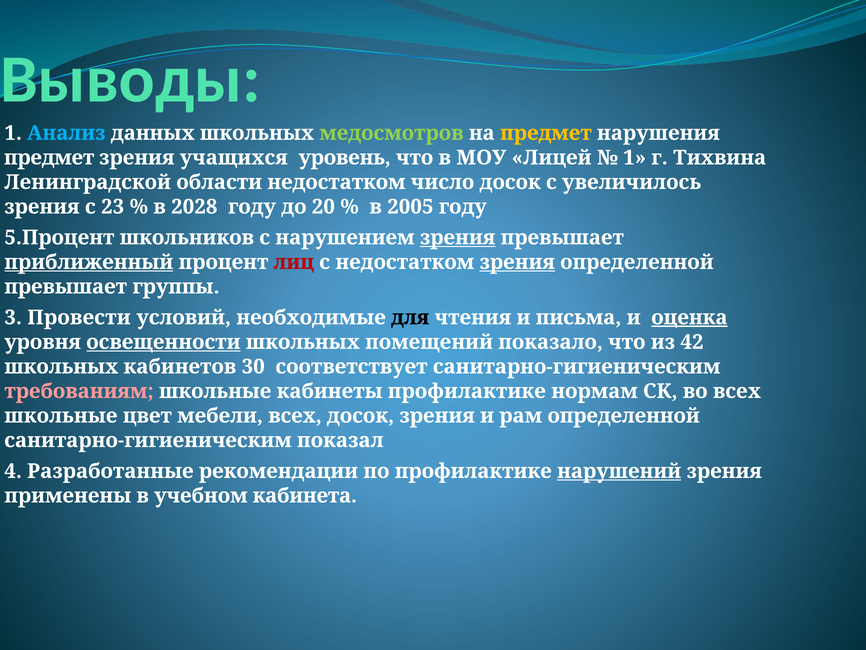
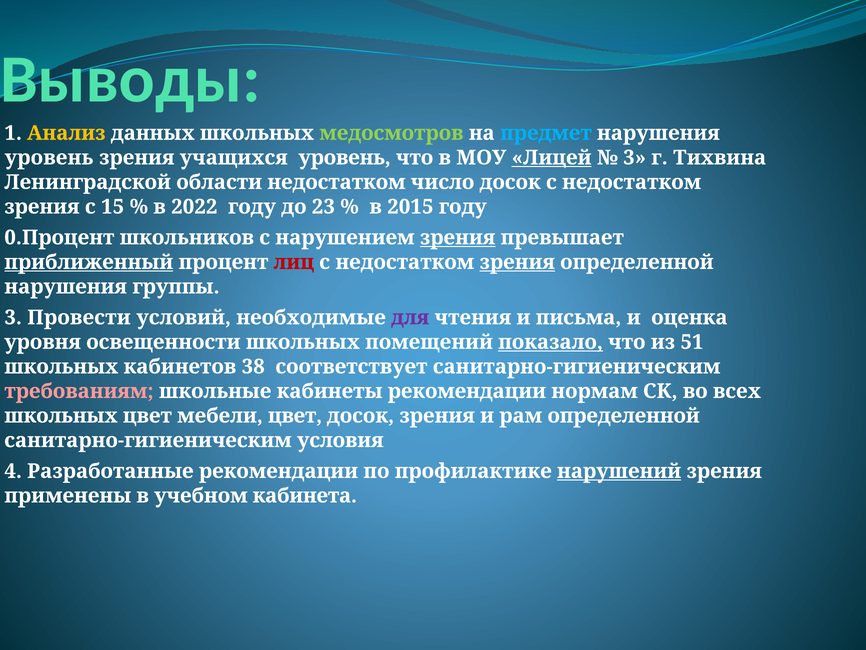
Анализ colour: light blue -> yellow
предмет at (546, 133) colour: yellow -> light blue
предмет at (49, 158): предмет -> уровень
Лицей underline: none -> present
1 at (635, 158): 1 -> 3
увеличилось at (632, 182): увеличилось -> недостатком
23: 23 -> 15
2028: 2028 -> 2022
20: 20 -> 23
2005: 2005 -> 2015
5.Процент: 5.Процент -> 0.Процент
превышает at (66, 286): превышает -> нарушения
для colour: black -> purple
оценка underline: present -> none
освещенности underline: present -> none
показало underline: none -> present
42: 42 -> 51
30: 30 -> 38
кабинеты профилактике: профилактике -> рекомендации
школьные at (61, 415): школьные -> школьных
мебели всех: всех -> цвет
показал: показал -> условия
